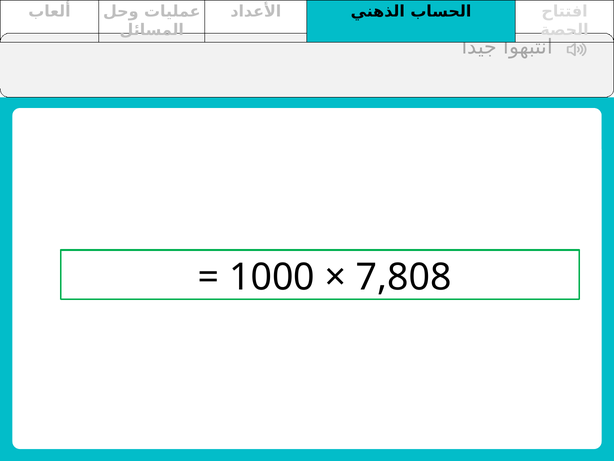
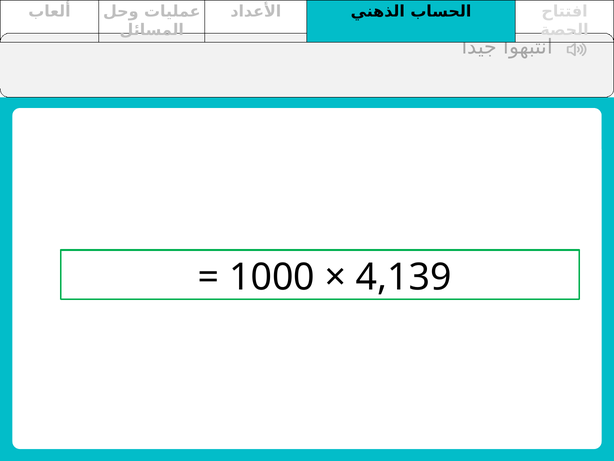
7,808: 7,808 -> 4,139
